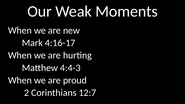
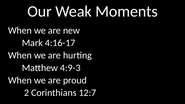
4:4-3: 4:4-3 -> 4:9-3
